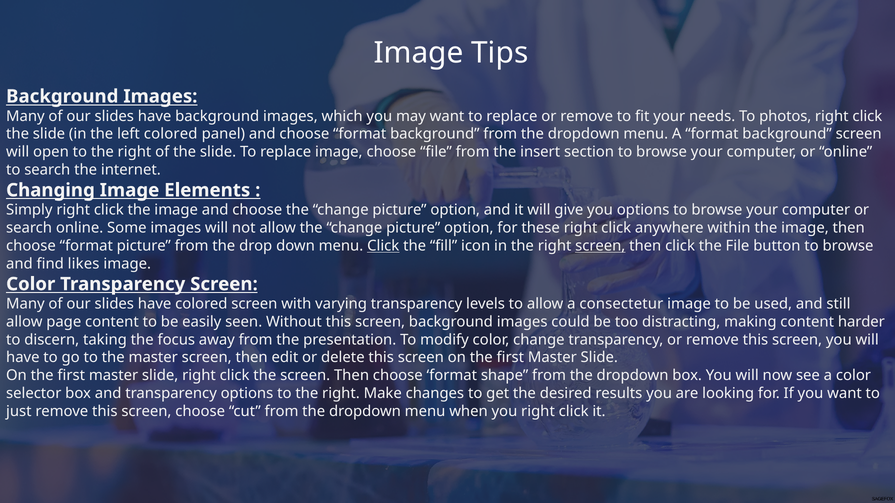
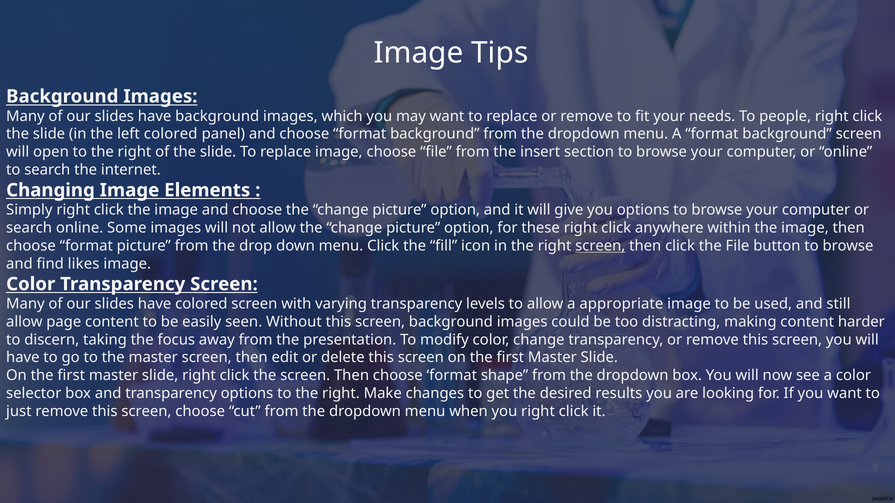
photos: photos -> people
Click at (383, 246) underline: present -> none
consectetur: consectetur -> appropriate
